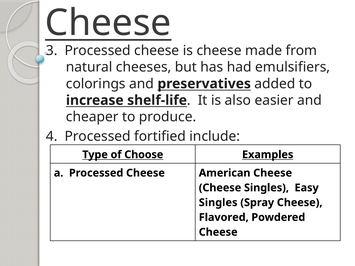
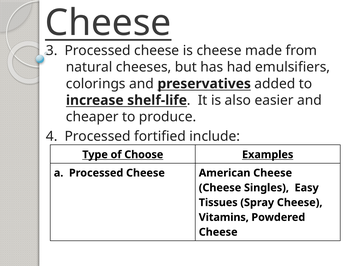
Singles at (218, 203): Singles -> Tissues
Flavored: Flavored -> Vitamins
